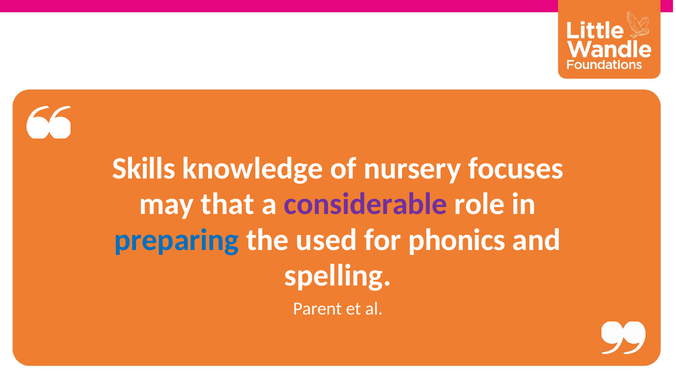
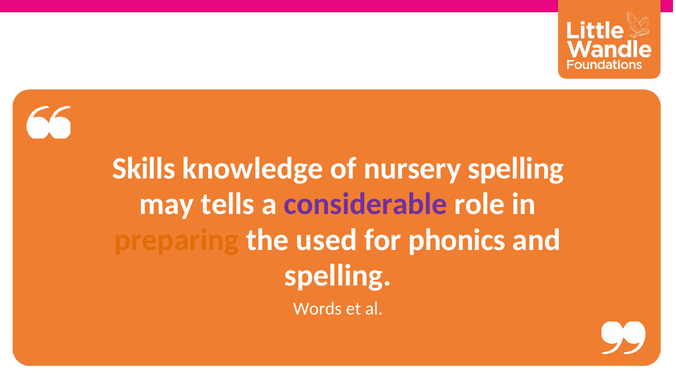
nursery focuses: focuses -> spelling
that: that -> tells
preparing colour: blue -> orange
Parent: Parent -> Words
